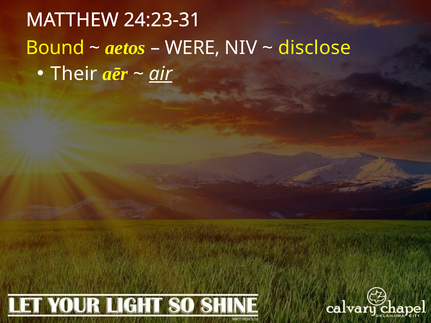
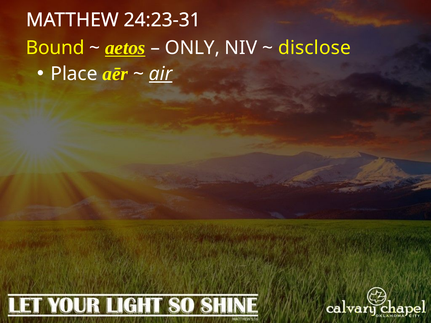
aetos underline: none -> present
WERE: WERE -> ONLY
Their: Their -> Place
